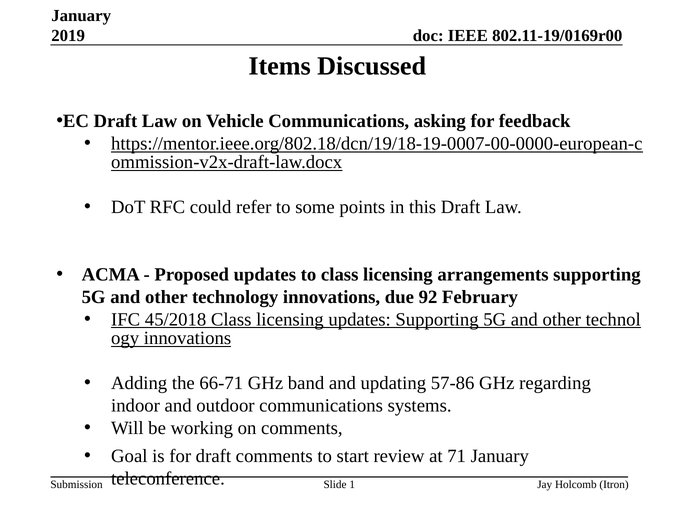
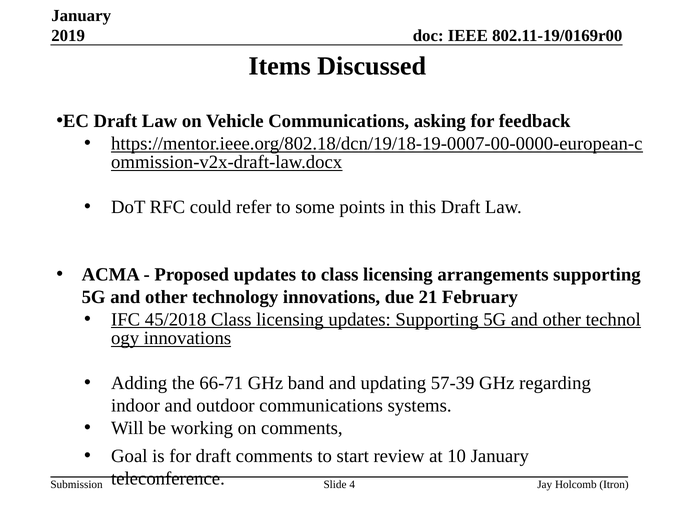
92: 92 -> 21
57-86: 57-86 -> 57-39
71: 71 -> 10
1: 1 -> 4
